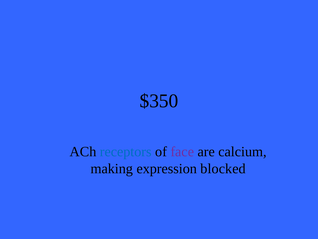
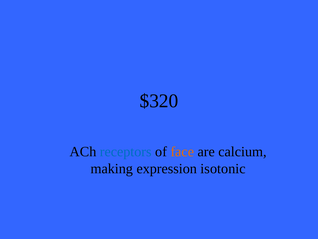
$350: $350 -> $320
face colour: purple -> orange
blocked: blocked -> isotonic
